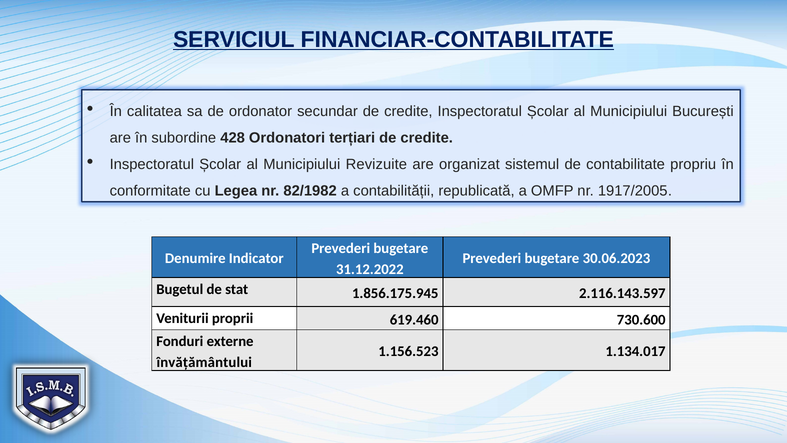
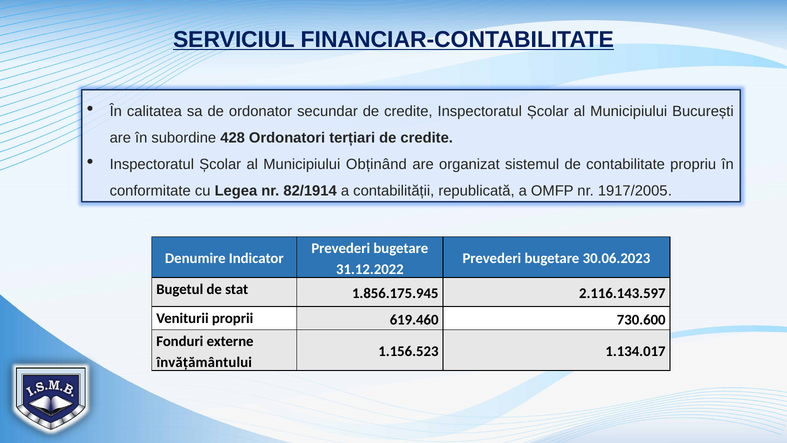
Revizuite: Revizuite -> Obținând
82/1982: 82/1982 -> 82/1914
